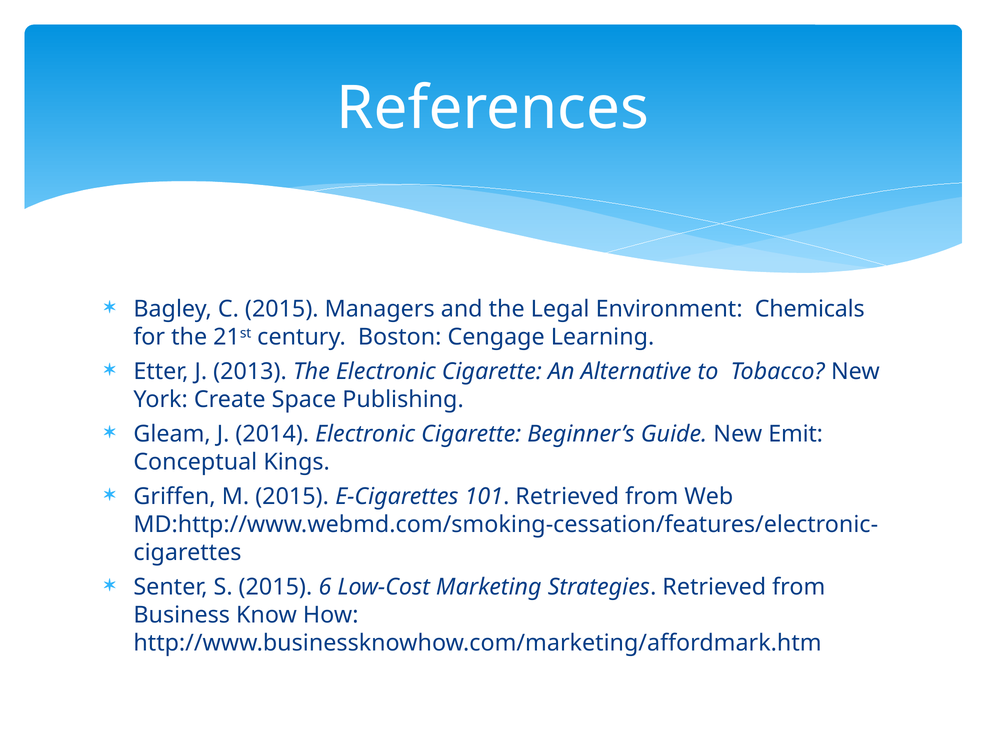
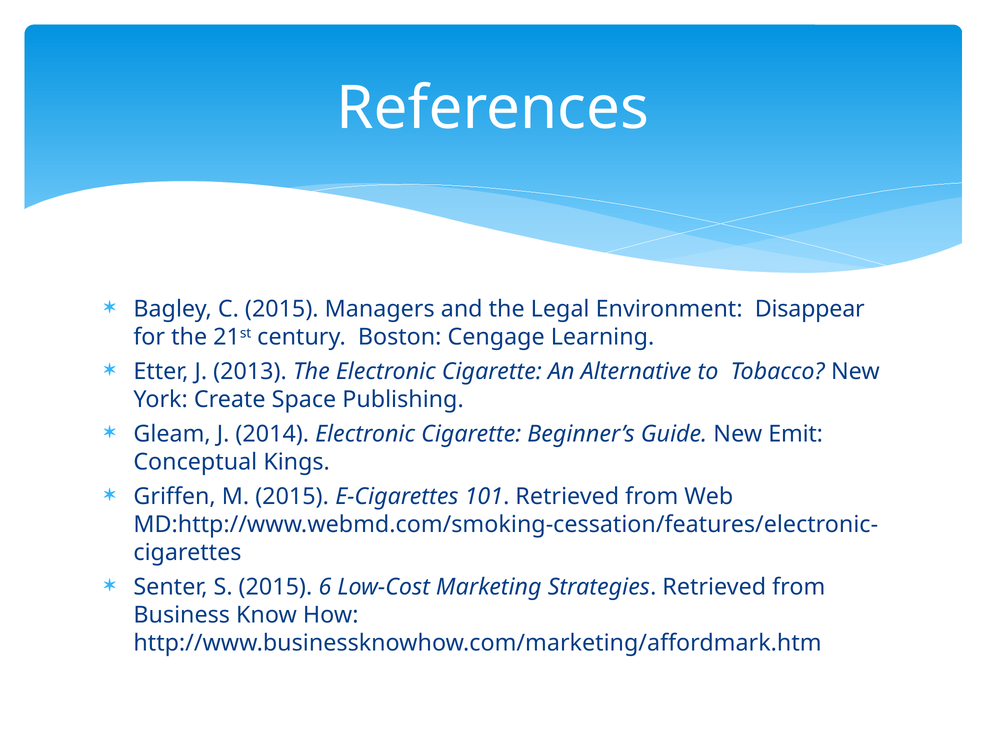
Chemicals: Chemicals -> Disappear
